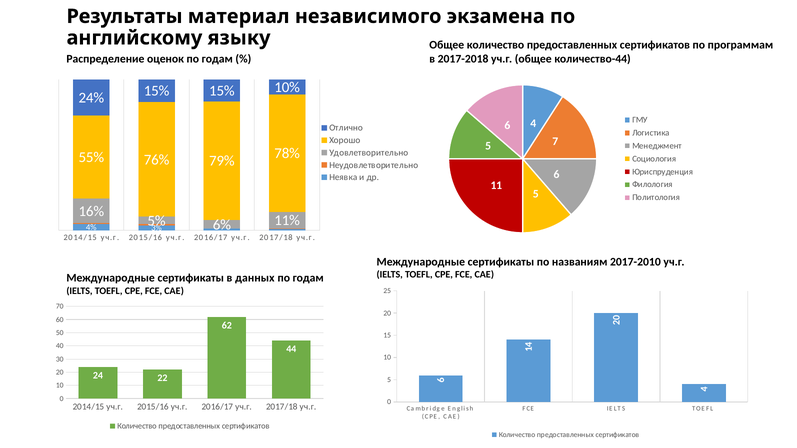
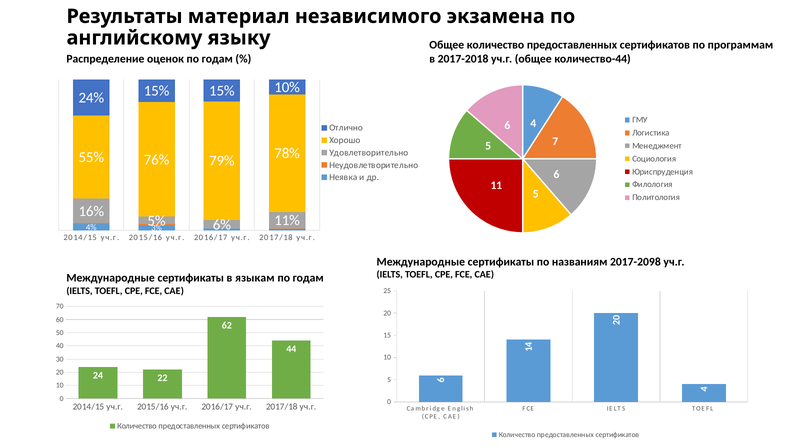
2017-2010: 2017-2010 -> 2017-2098
данных: данных -> языкам
